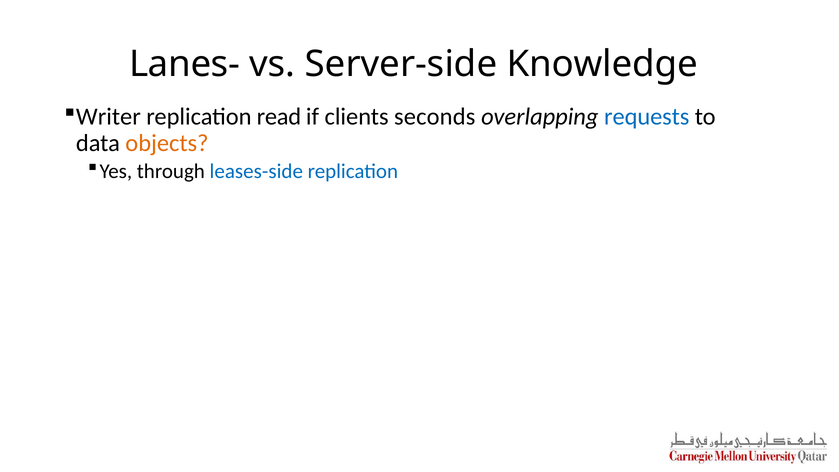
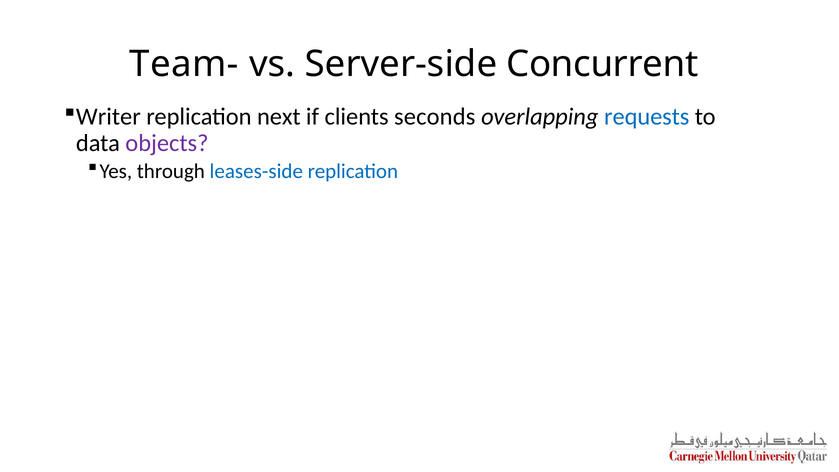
Lanes-: Lanes- -> Team-
Knowledge: Knowledge -> Concurrent
read: read -> next
objects colour: orange -> purple
